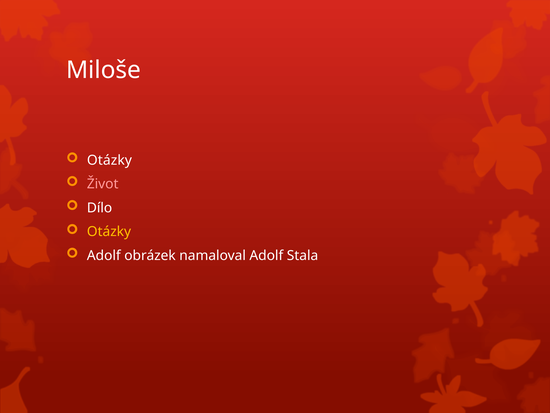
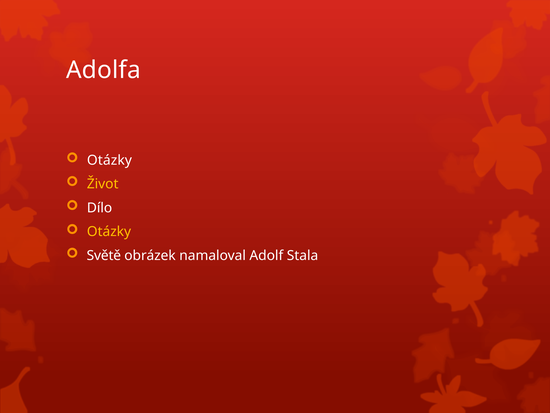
Miloše: Miloše -> Adolfa
Život colour: pink -> yellow
Adolf at (104, 255): Adolf -> Světě
